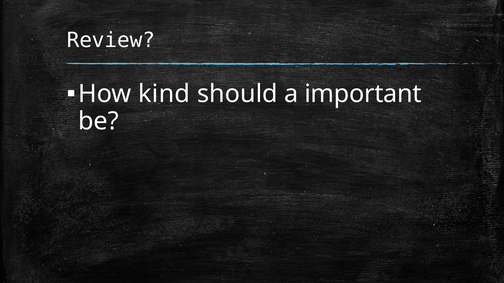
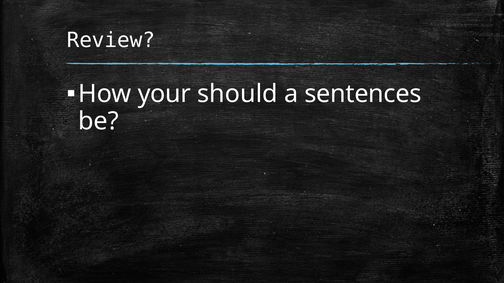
kind: kind -> your
important: important -> sentences
